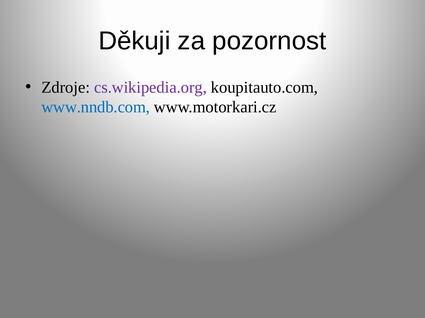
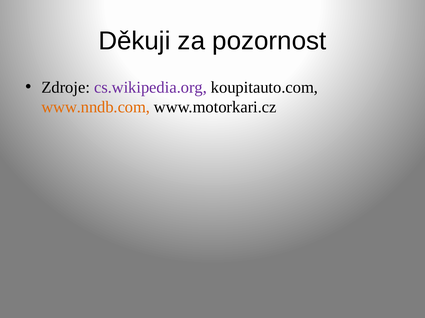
www.nndb.com colour: blue -> orange
